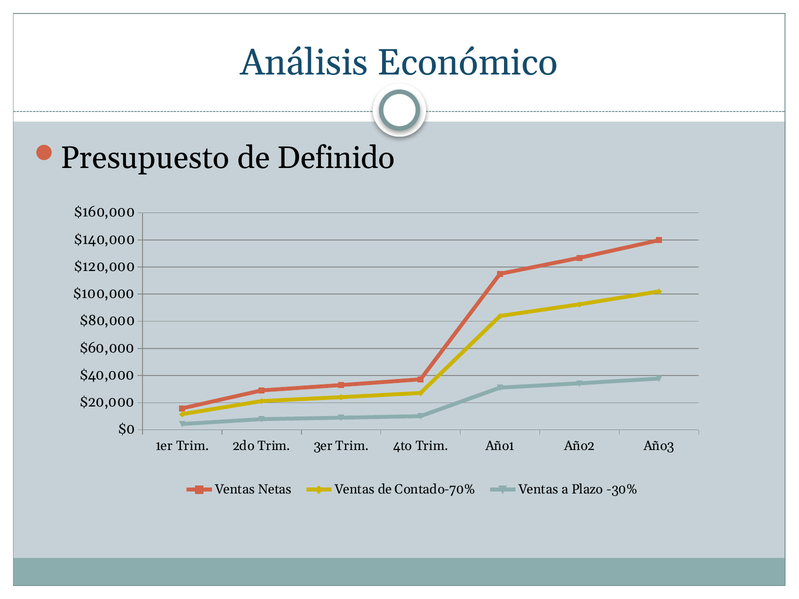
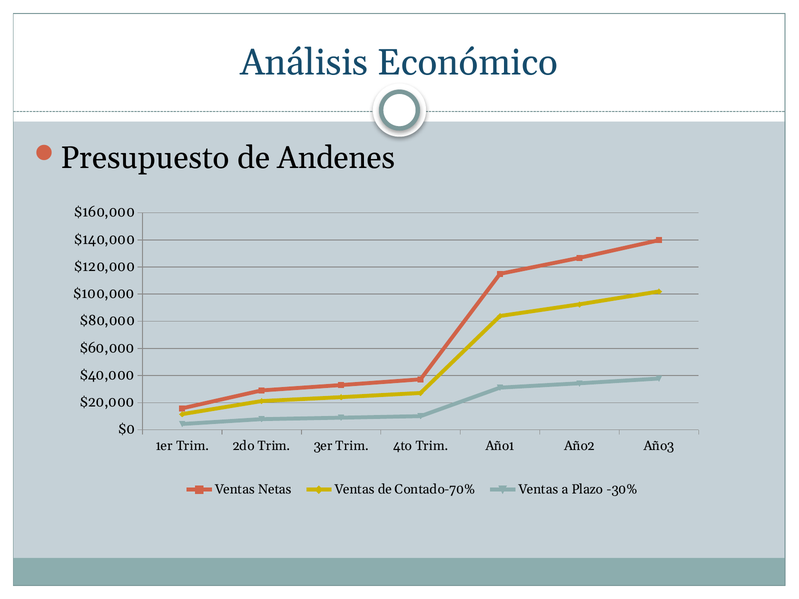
Definido: Definido -> Andenes
